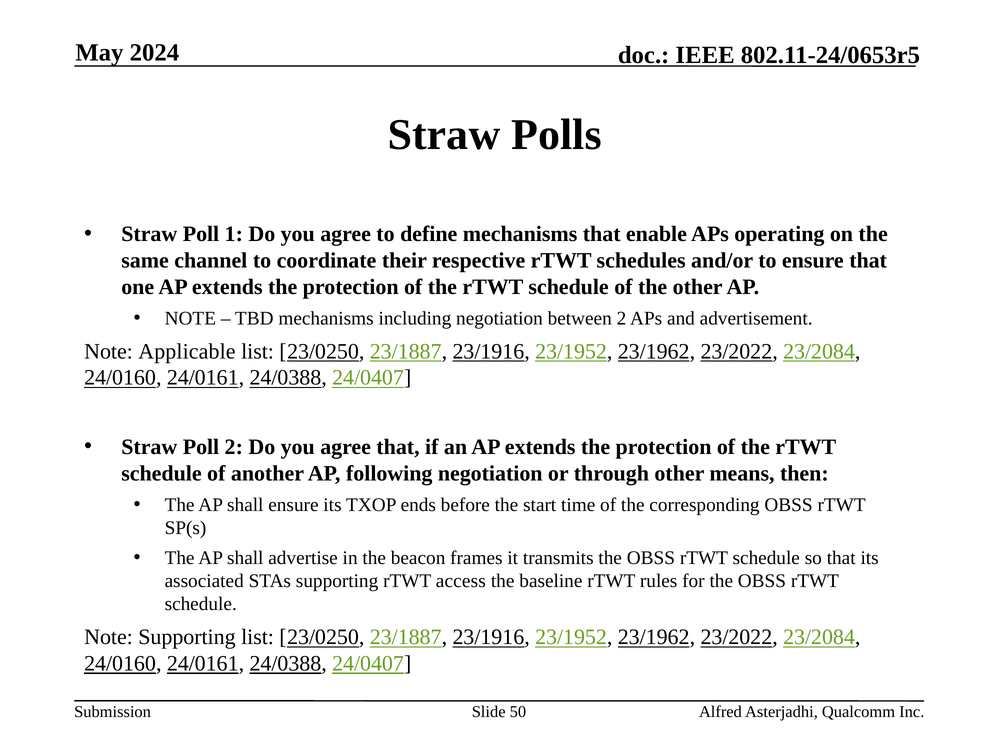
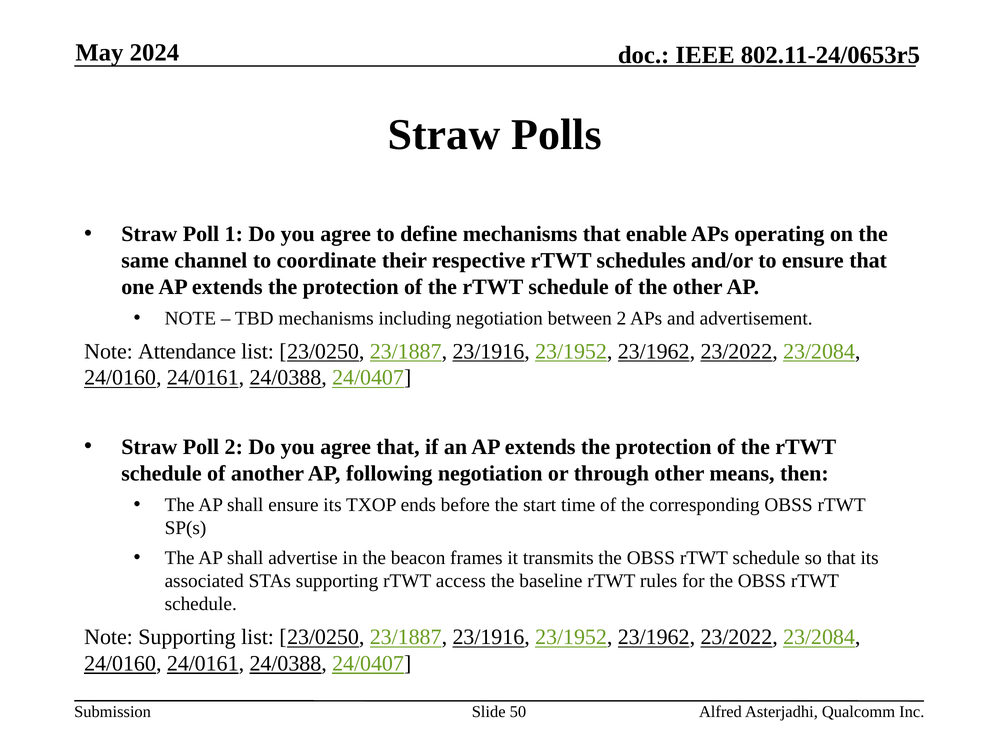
Applicable: Applicable -> Attendance
